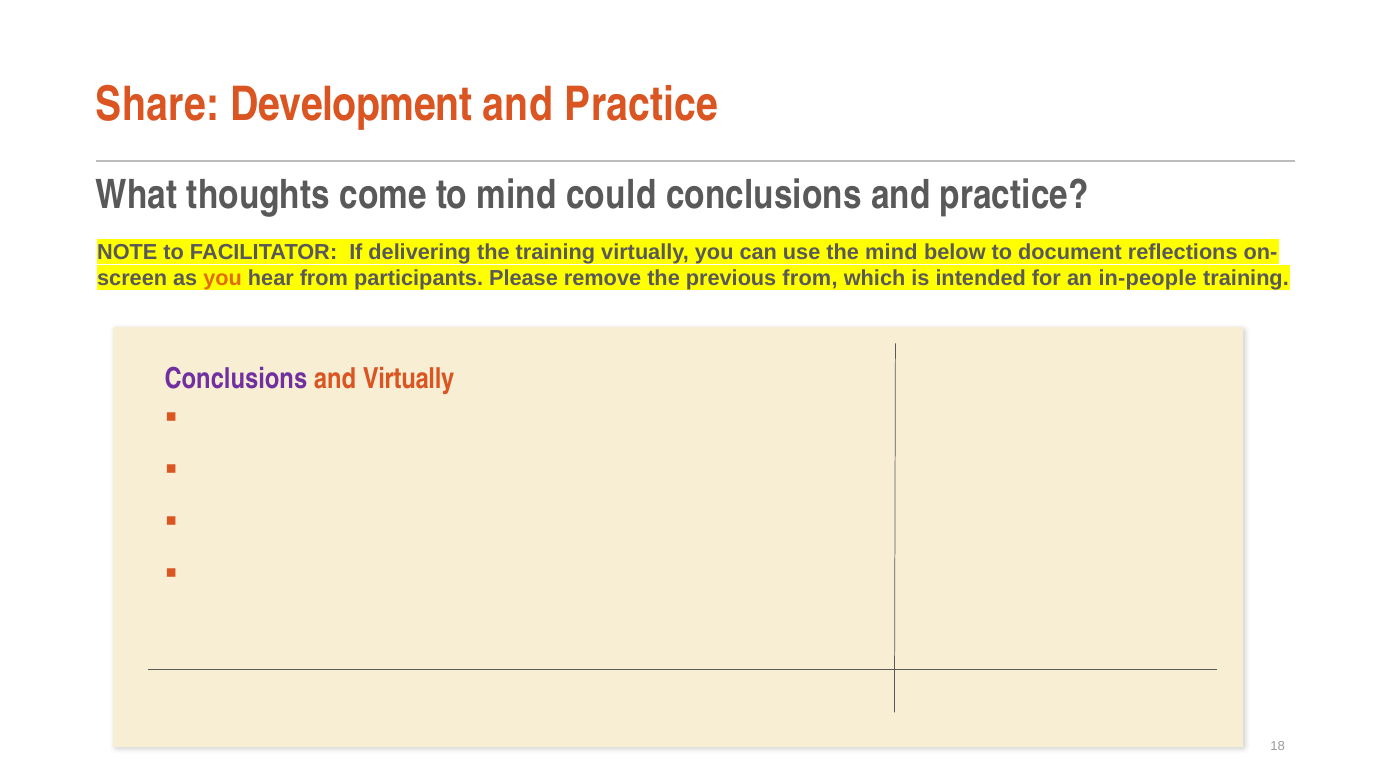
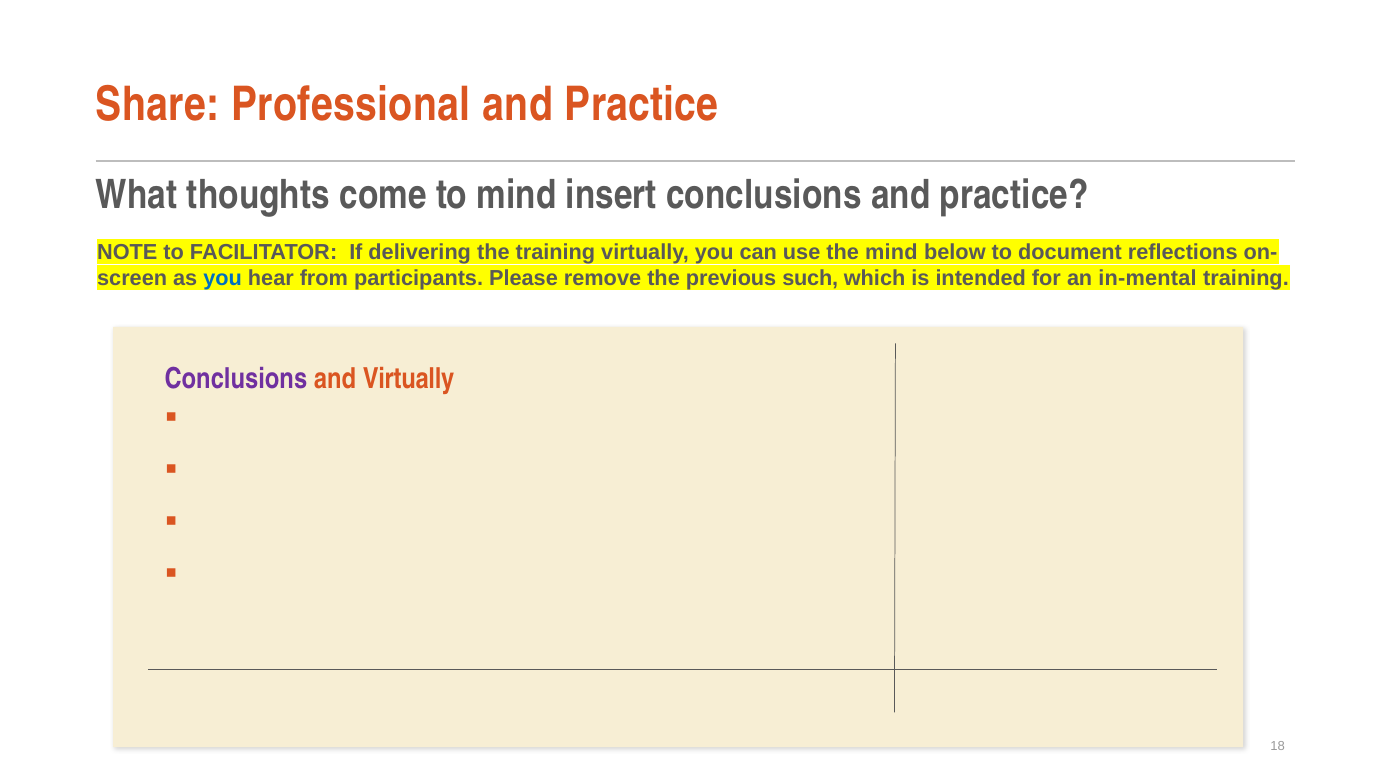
Development: Development -> Professional
could: could -> insert
you at (223, 278) colour: orange -> blue
previous from: from -> such
in-people: in-people -> in-mental
